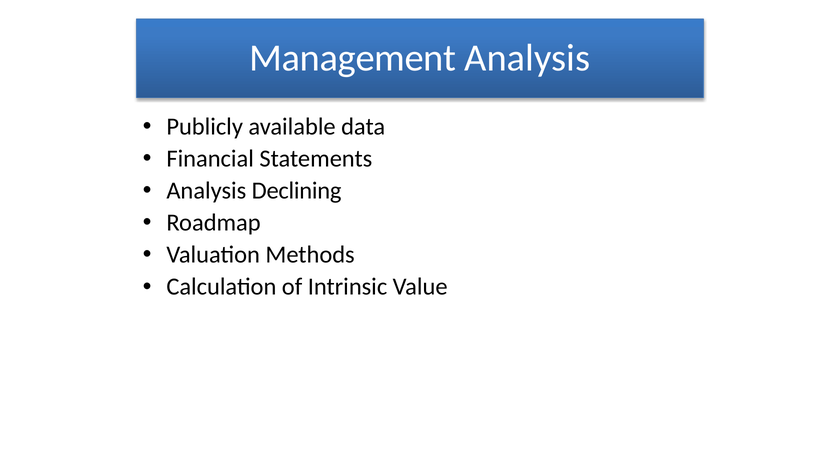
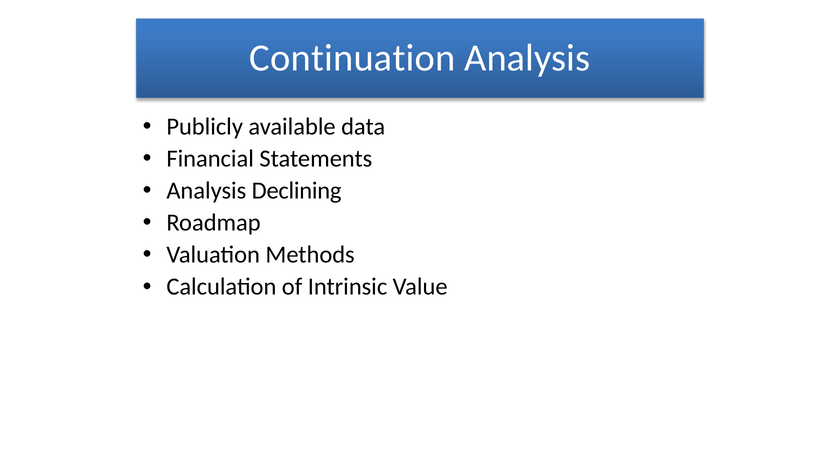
Management: Management -> Continuation
